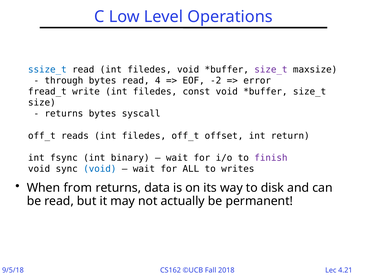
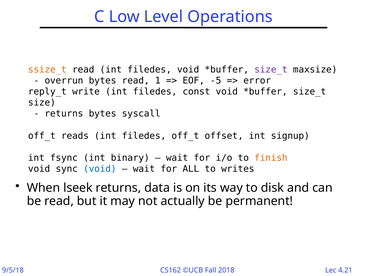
ssize_t colour: blue -> orange
through: through -> overrun
4: 4 -> 1
-2: -2 -> -5
fread_t: fread_t -> reply_t
return: return -> signup
finish colour: purple -> orange
from: from -> lseek
